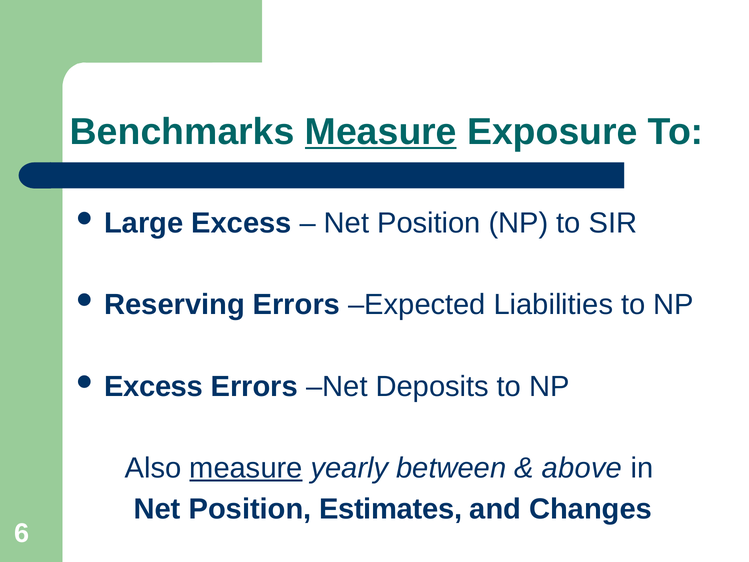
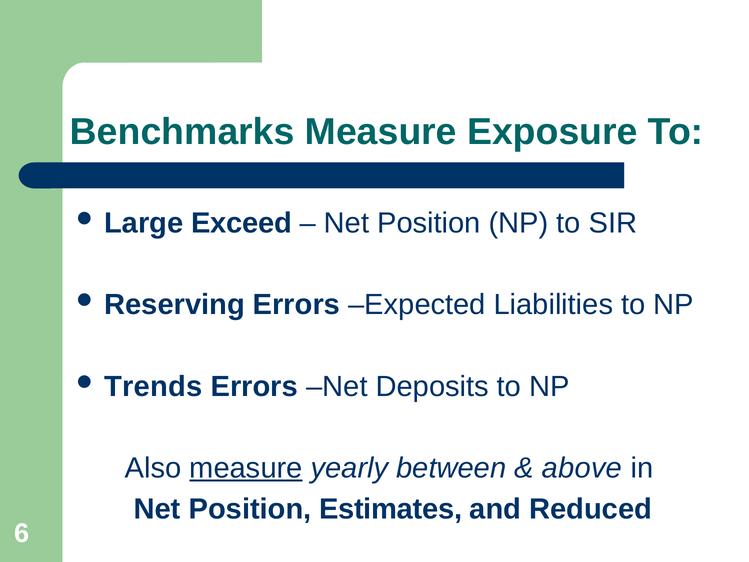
Measure at (381, 132) underline: present -> none
Large Excess: Excess -> Exceed
Excess at (154, 386): Excess -> Trends
Changes: Changes -> Reduced
